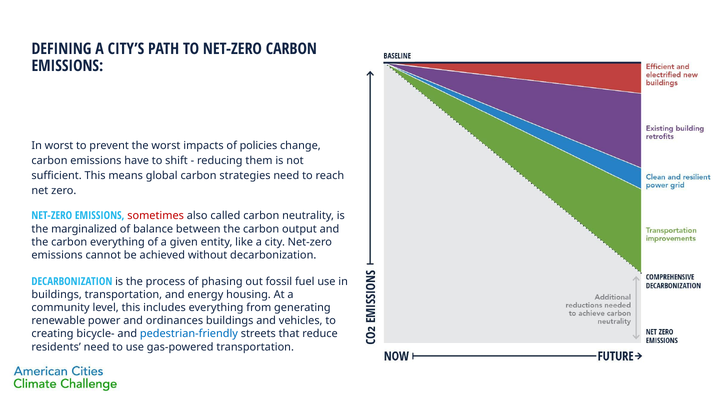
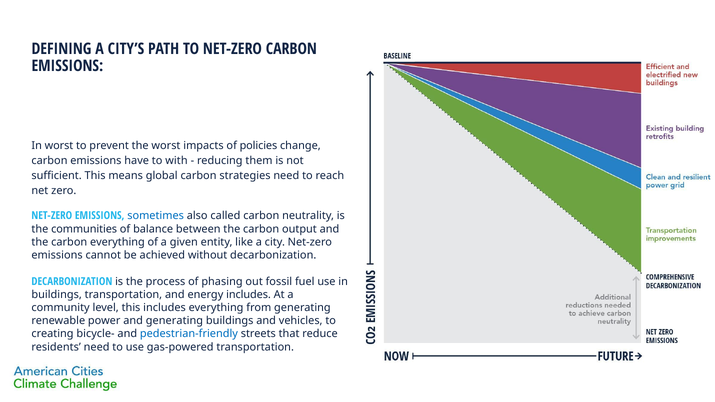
shift: shift -> with
sometimes colour: red -> blue
marginalized: marginalized -> communities
energy housing: housing -> includes
and ordinances: ordinances -> generating
